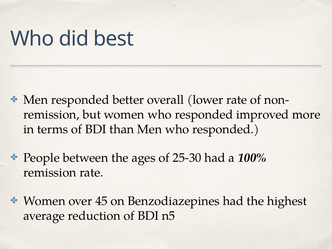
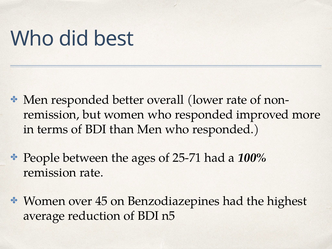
25-30: 25-30 -> 25-71
